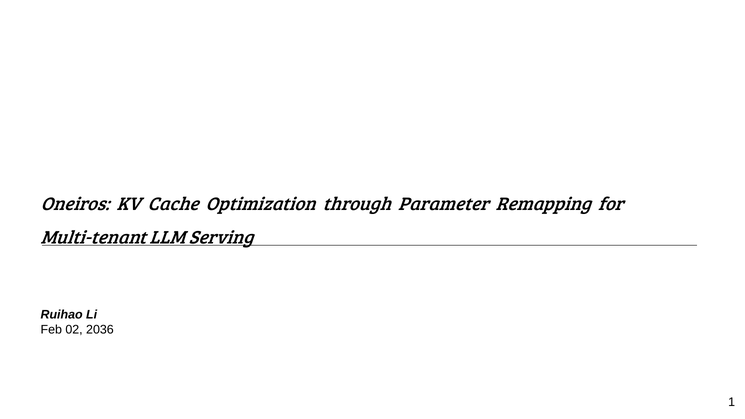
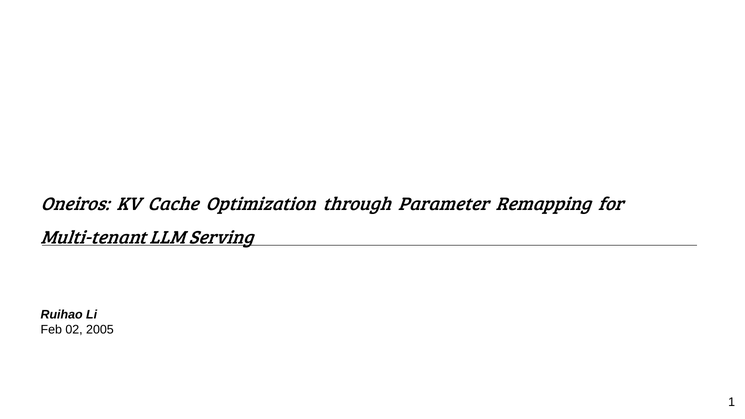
2036: 2036 -> 2005
